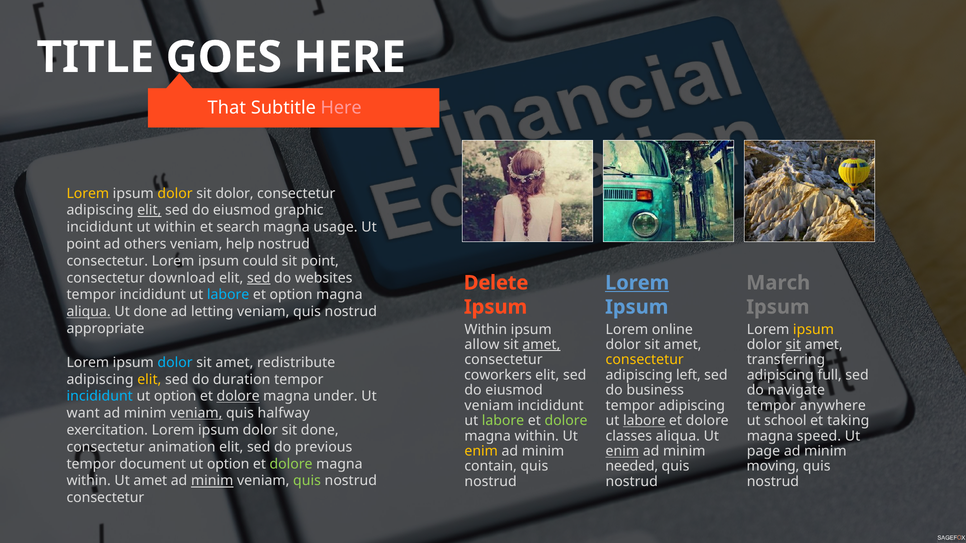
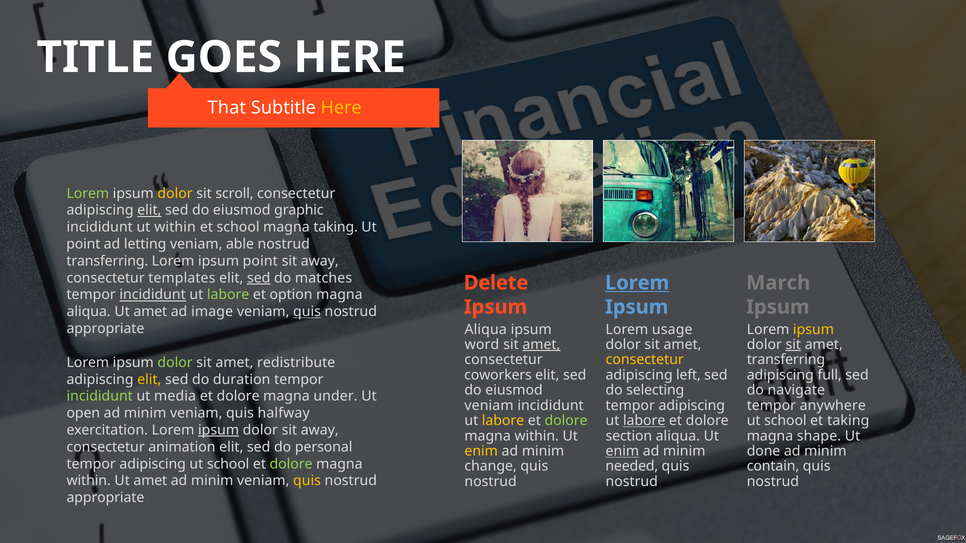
Here at (341, 108) colour: pink -> yellow
Lorem at (88, 194) colour: yellow -> light green
sit dolor: dolor -> scroll
et search: search -> school
magna usage: usage -> taking
others: others -> letting
help: help -> able
consectetur at (107, 261): consectetur -> transferring
ipsum could: could -> point
point at (320, 261): point -> away
download: download -> templates
websites: websites -> matches
incididunt at (153, 295) underline: none -> present
labore at (228, 295) colour: light blue -> light green
aliqua at (89, 312) underline: present -> none
done at (150, 312): done -> amet
letting: letting -> image
quis at (307, 312) underline: none -> present
Within at (486, 330): Within -> Aliqua
online: online -> usage
allow: allow -> word
dolor at (175, 363) colour: light blue -> light green
business: business -> selecting
incididunt at (100, 397) colour: light blue -> light green
option at (175, 397): option -> media
dolore at (238, 397) underline: present -> none
want: want -> open
veniam at (196, 413) underline: present -> none
labore at (503, 421) colour: light green -> yellow
ipsum at (219, 430) underline: none -> present
dolor sit done: done -> away
classes: classes -> section
speed: speed -> shape
previous: previous -> personal
page: page -> done
document at (153, 464): document -> adipiscing
option at (228, 464): option -> school
contain: contain -> change
moving: moving -> contain
minim at (212, 481) underline: present -> none
quis at (307, 481) colour: light green -> yellow
consectetur at (105, 498): consectetur -> appropriate
